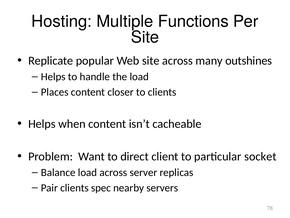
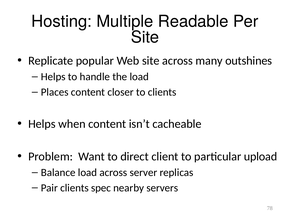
Functions: Functions -> Readable
socket: socket -> upload
